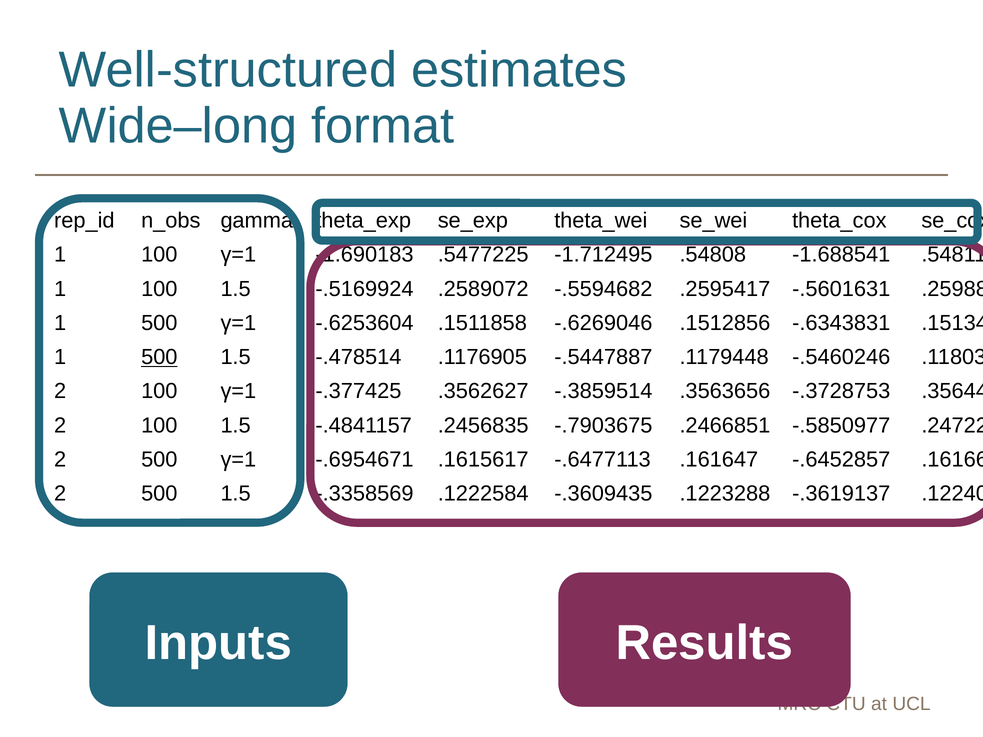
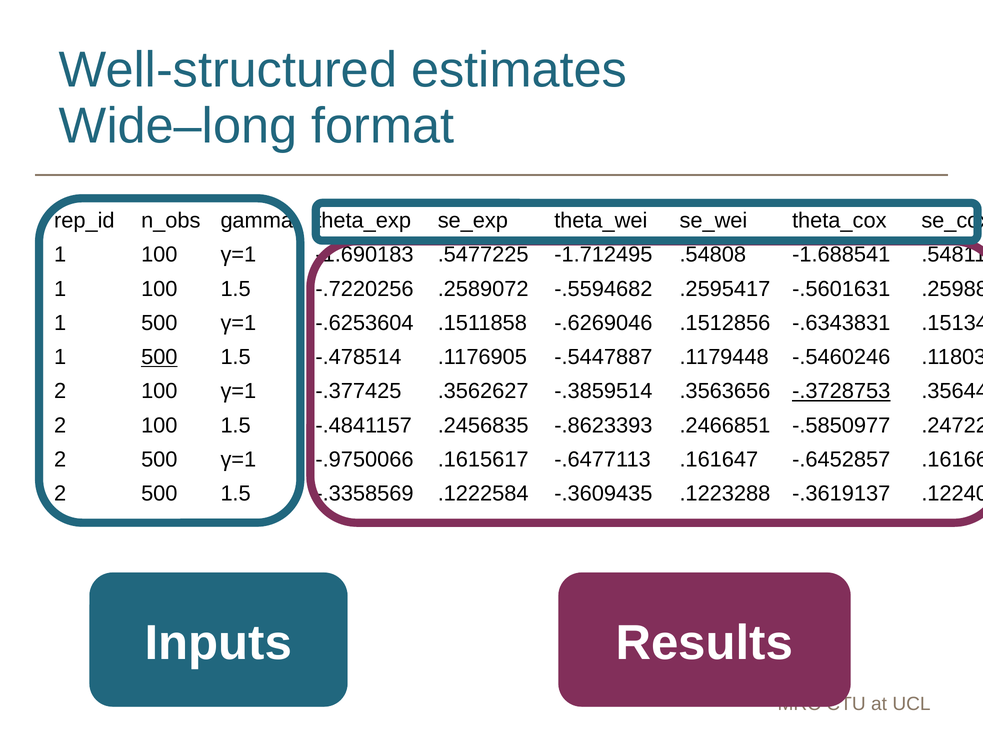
-.5169924: -.5169924 -> -.7220256
-.3728753 underline: none -> present
-.7903675: -.7903675 -> -.8623393
-.6954671: -.6954671 -> -.9750066
